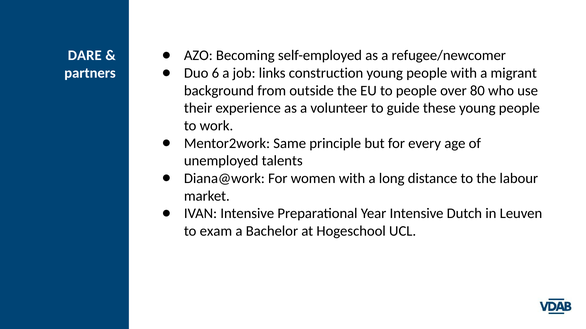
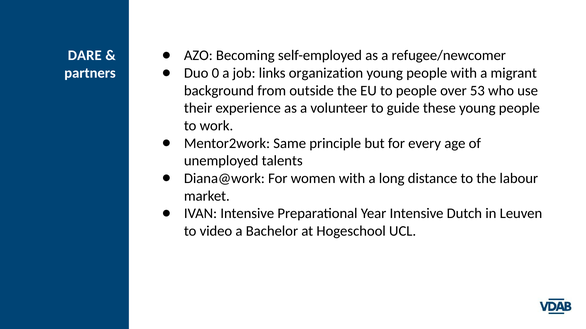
6: 6 -> 0
construction: construction -> organization
80: 80 -> 53
exam: exam -> video
